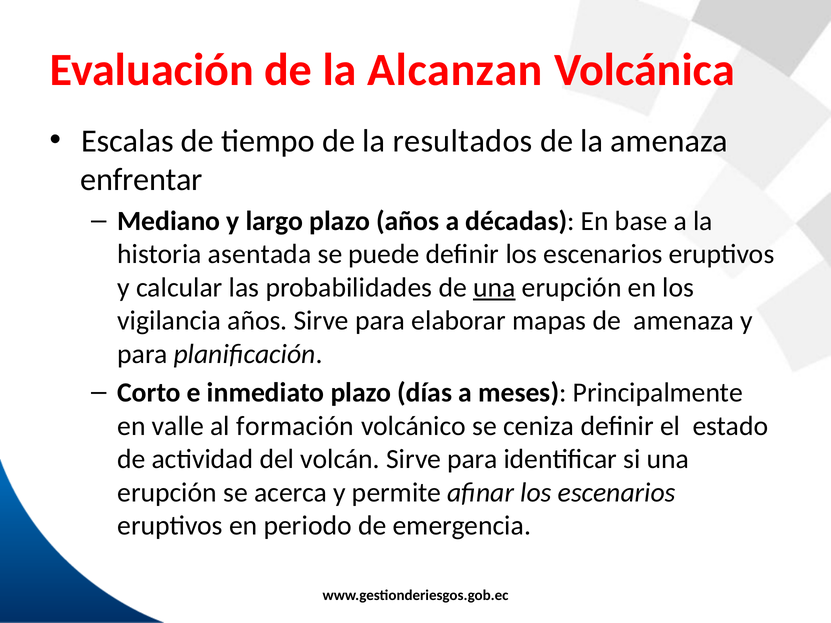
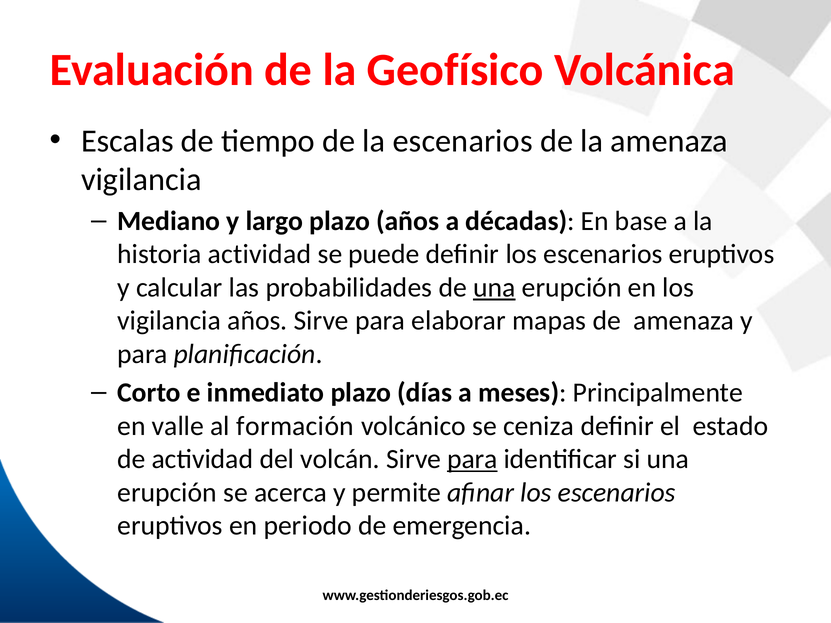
Alcanzan: Alcanzan -> Geofísico
la resultados: resultados -> escenarios
enfrentar at (142, 180): enfrentar -> vigilancia
historia asentada: asentada -> actividad
para at (472, 459) underline: none -> present
